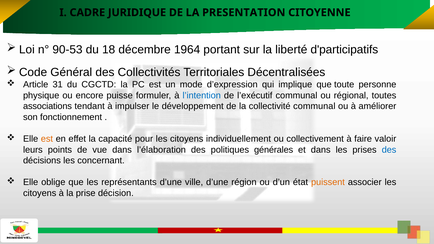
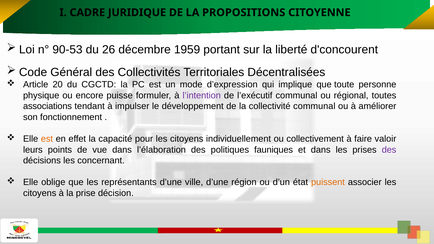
PRESENTATION: PRESENTATION -> PROPOSITIONS
18: 18 -> 26
1964: 1964 -> 1959
d'participatifs: d'participatifs -> d'concourent
31: 31 -> 20
l’intention colour: blue -> purple
générales: générales -> fauniques
des at (389, 150) colour: blue -> purple
